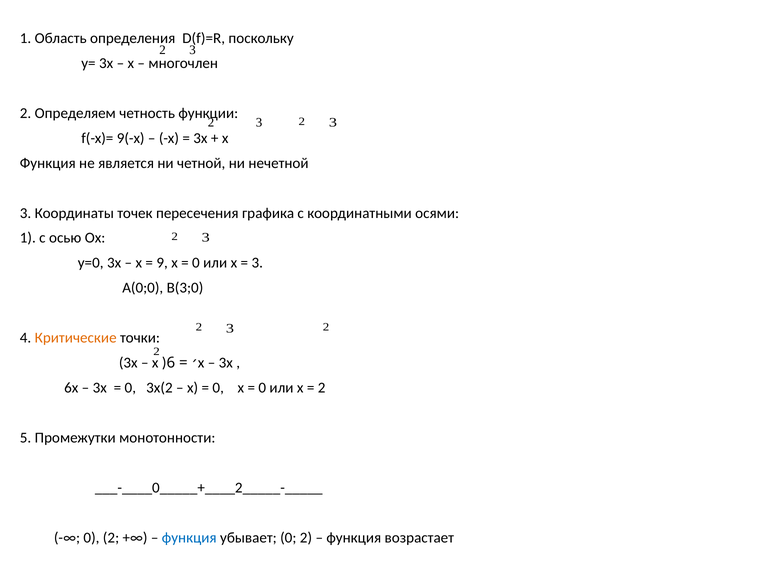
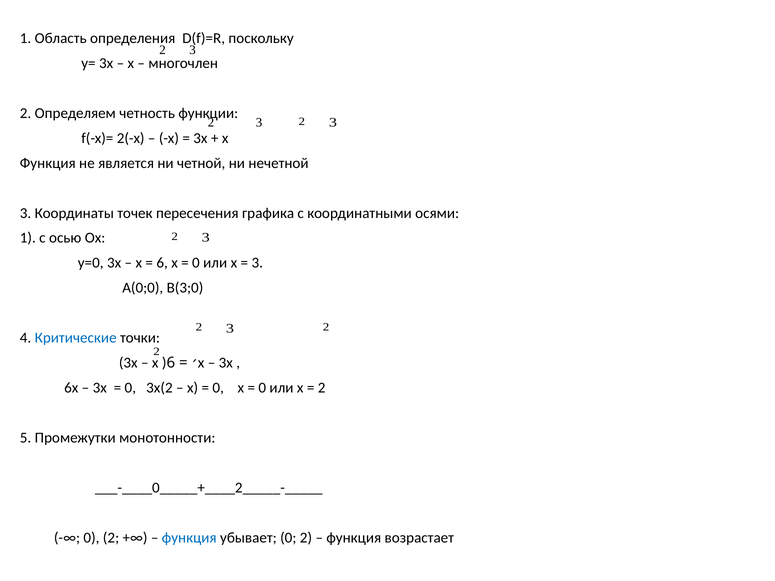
9(-x: 9(-x -> 2(-x
9 at (162, 263): 9 -> 6
Критические colour: orange -> blue
